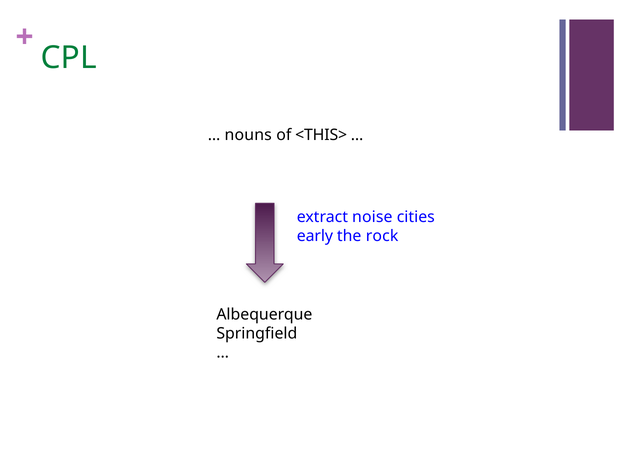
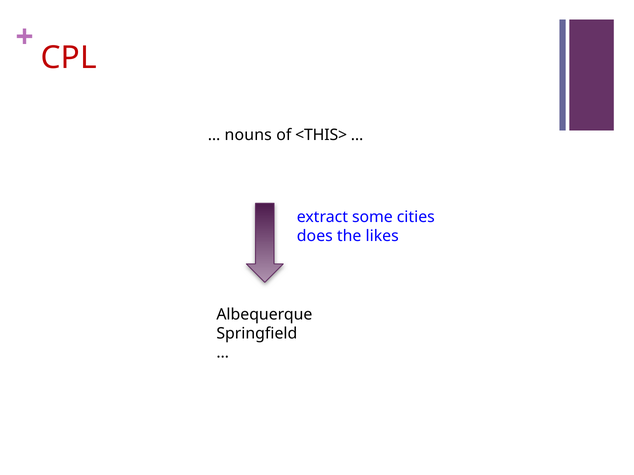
CPL colour: green -> red
noise: noise -> some
early: early -> does
rock: rock -> likes
